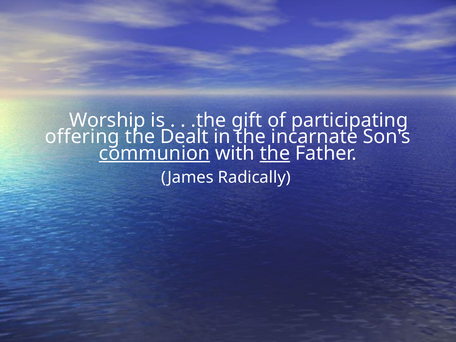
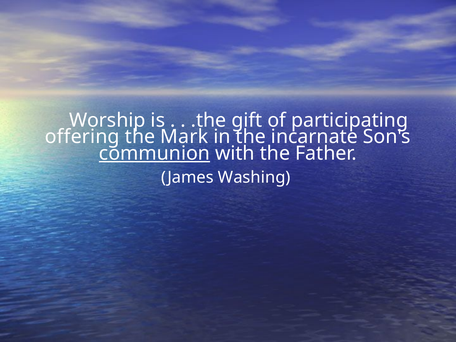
Dealt: Dealt -> Mark
the at (275, 153) underline: present -> none
Radically: Radically -> Washing
